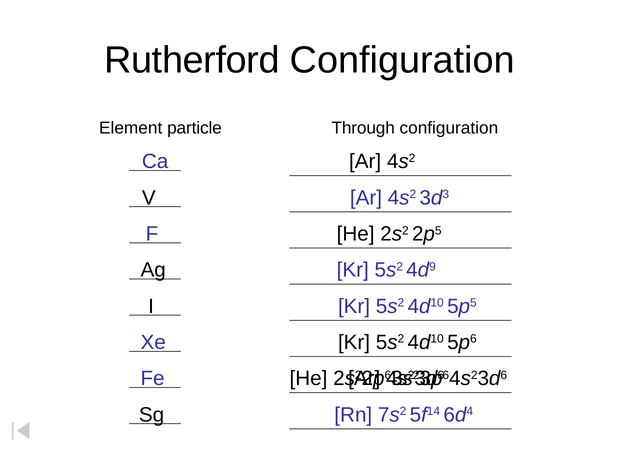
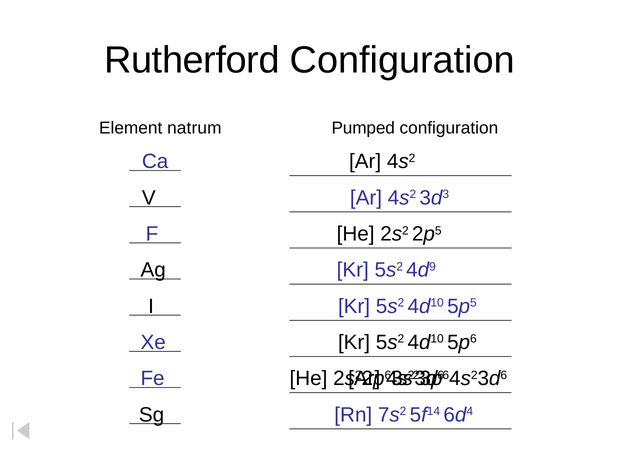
particle: particle -> natrum
Through: Through -> Pumped
